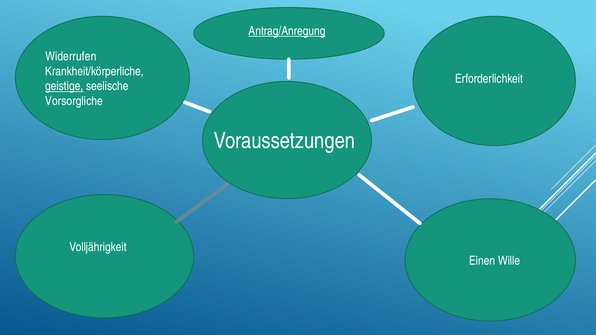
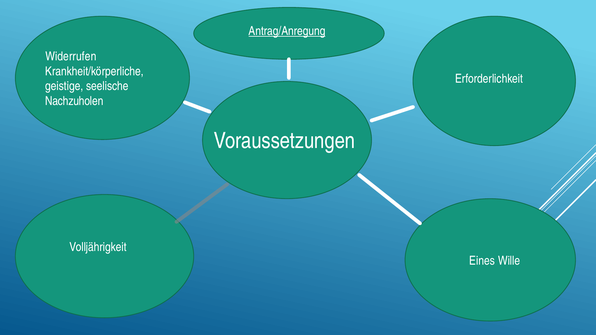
geistige underline: present -> none
Vorsorgliche: Vorsorgliche -> Nachzuholen
Einen: Einen -> Eines
